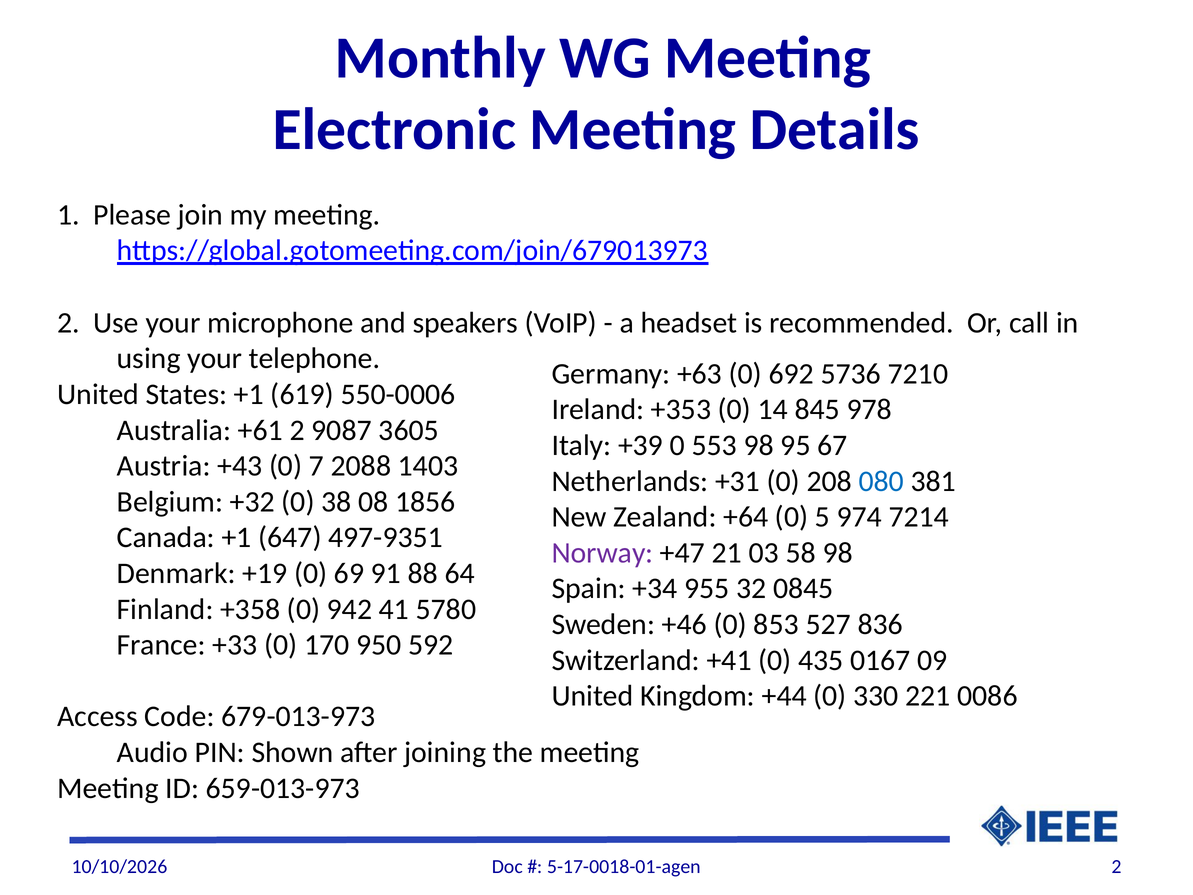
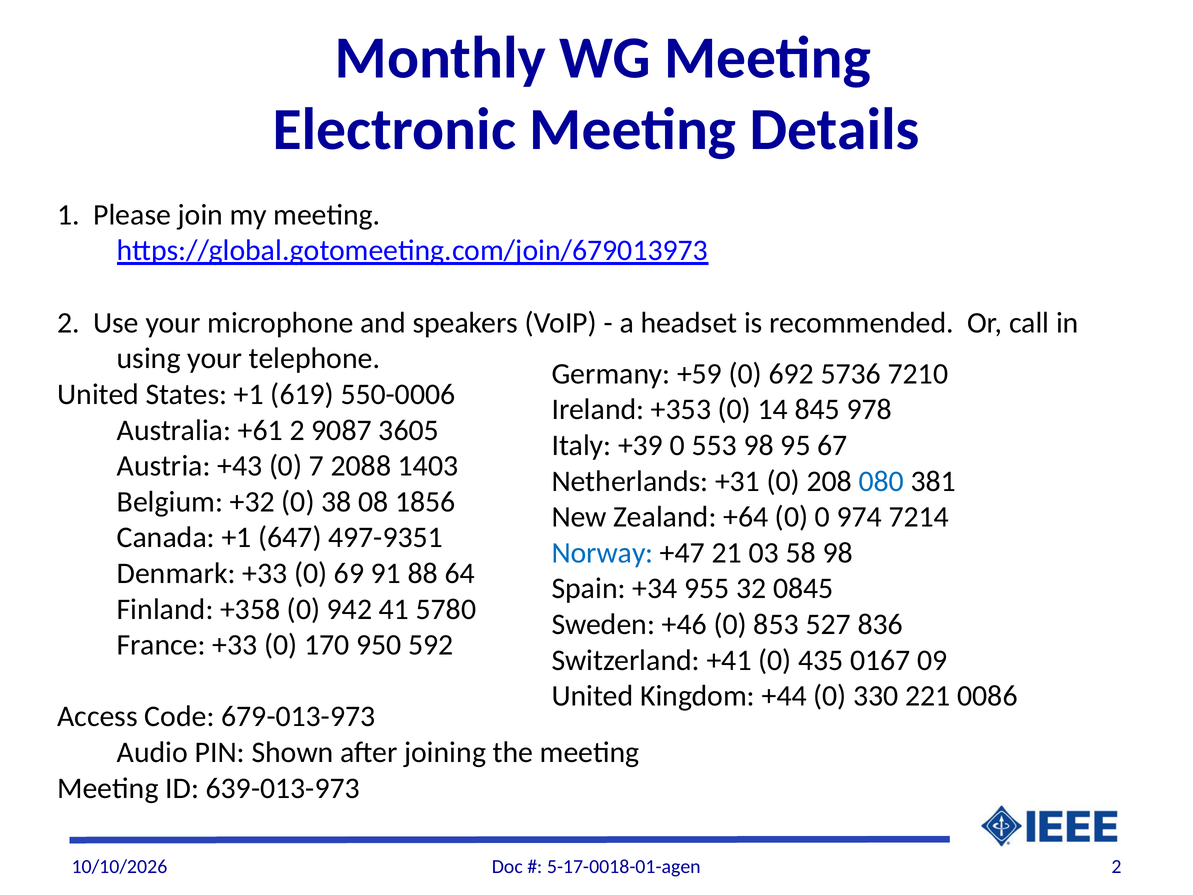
+63: +63 -> +59
0 5: 5 -> 0
Norway colour: purple -> blue
Denmark +19: +19 -> +33
659-013-973: 659-013-973 -> 639-013-973
